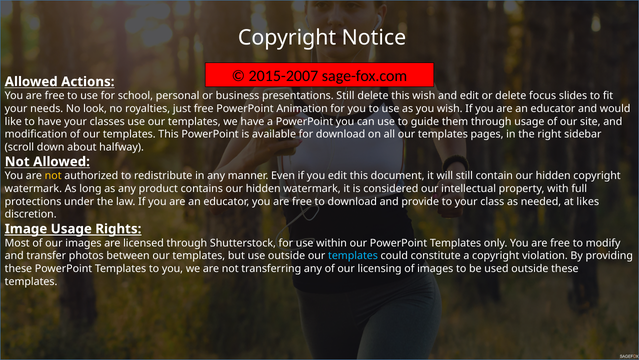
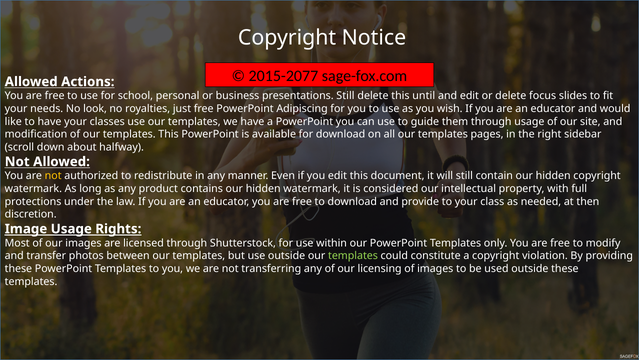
2015-2007: 2015-2007 -> 2015-2077
this wish: wish -> until
Animation: Animation -> Adipiscing
likes: likes -> then
templates at (353, 256) colour: light blue -> light green
